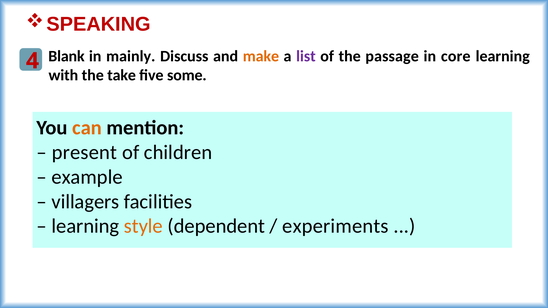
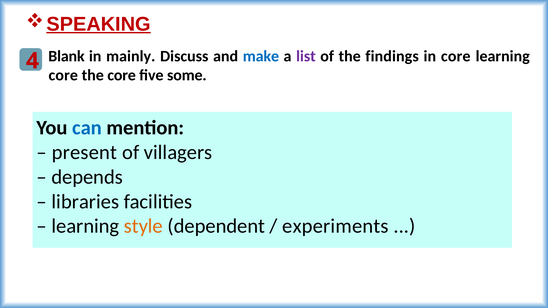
SPEAKING underline: none -> present
make colour: orange -> blue
passage: passage -> findings
with at (63, 75): with -> core
the take: take -> core
can colour: orange -> blue
children: children -> villagers
example: example -> depends
villagers: villagers -> libraries
